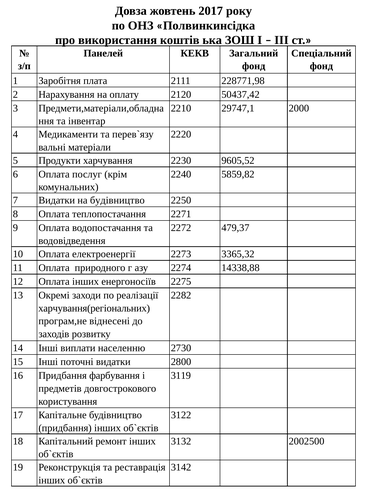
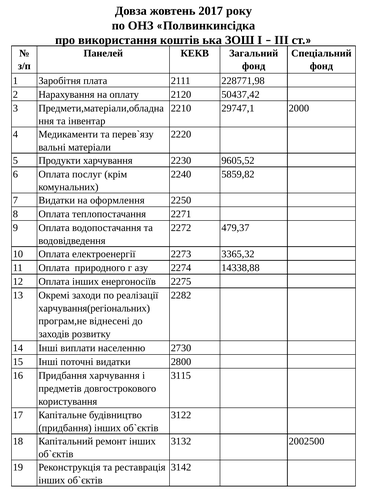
на будівництво: будівництво -> оформлення
Придбання фарбування: фарбування -> харчування
3119: 3119 -> 3115
